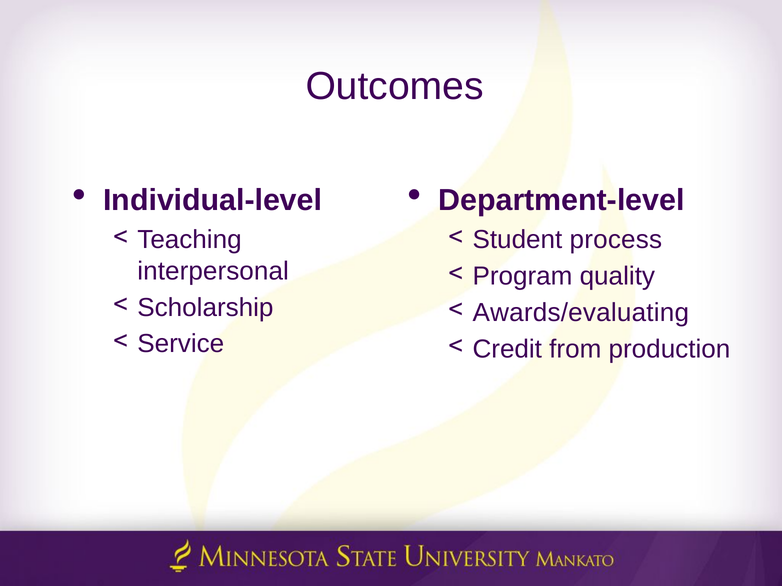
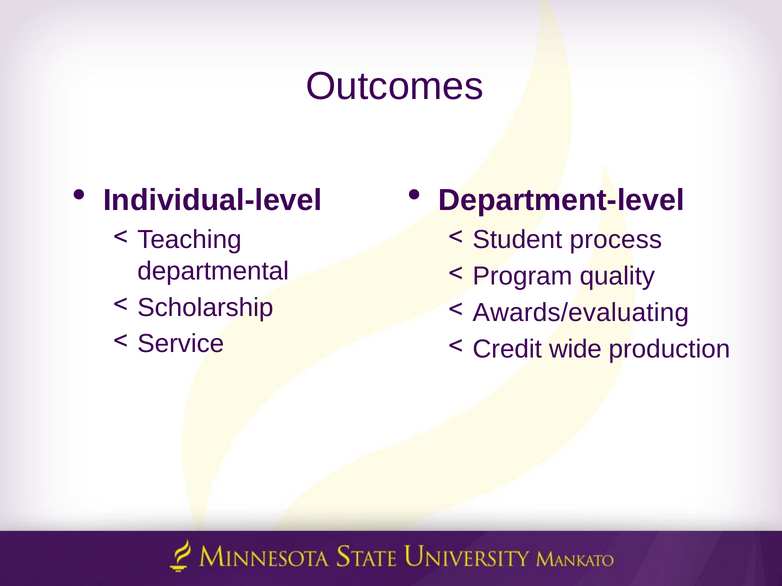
interpersonal: interpersonal -> departmental
from: from -> wide
